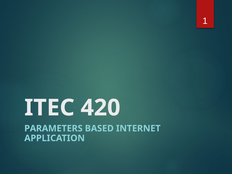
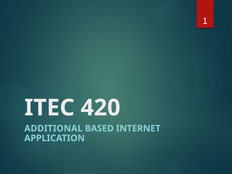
PARAMETERS: PARAMETERS -> ADDITIONAL
